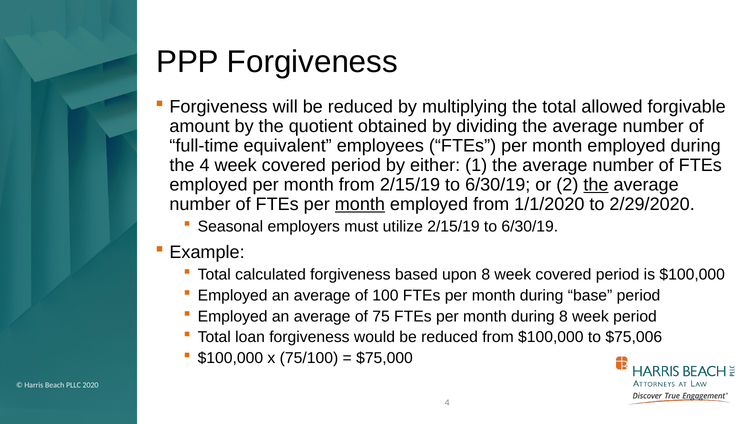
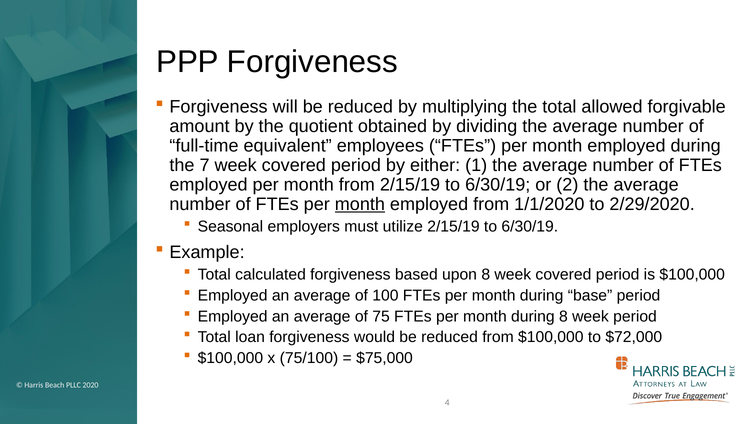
the 4: 4 -> 7
the at (596, 185) underline: present -> none
$75,006: $75,006 -> $72,000
